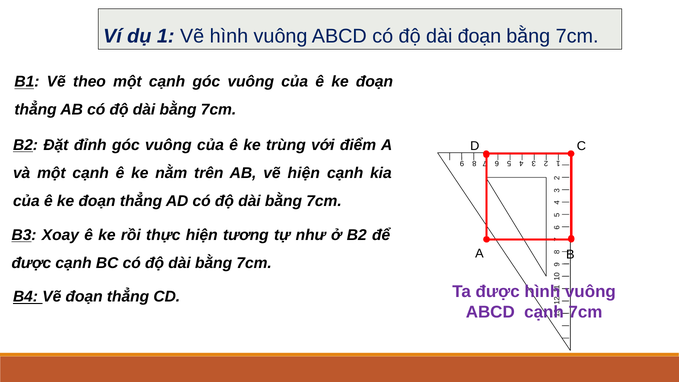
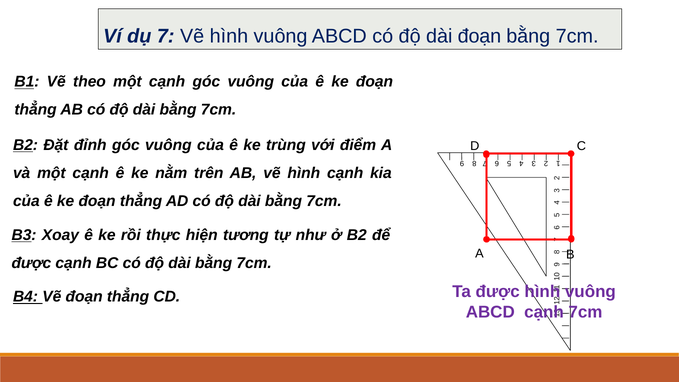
dụ 1: 1 -> 7
AB vẽ hiện: hiện -> hình
